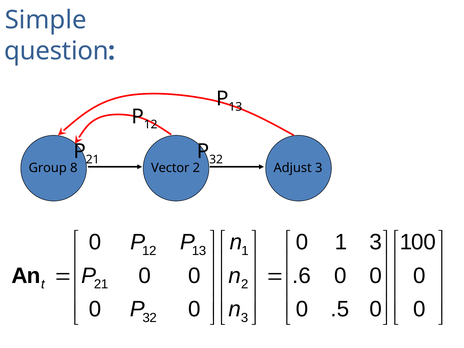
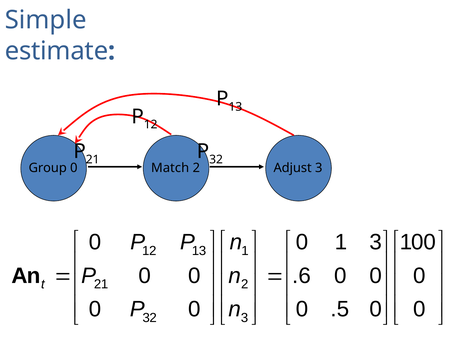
question: question -> estimate
Group 8: 8 -> 0
Vector: Vector -> Match
